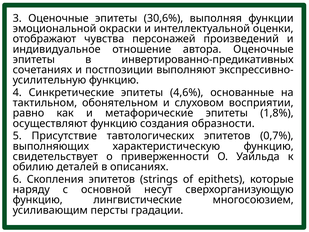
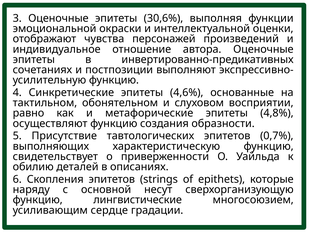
1,8%: 1,8% -> 4,8%
персты: персты -> сердце
